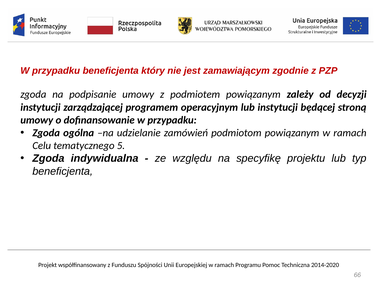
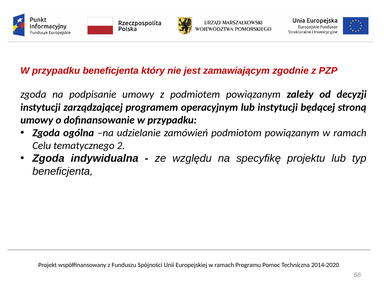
5: 5 -> 2
